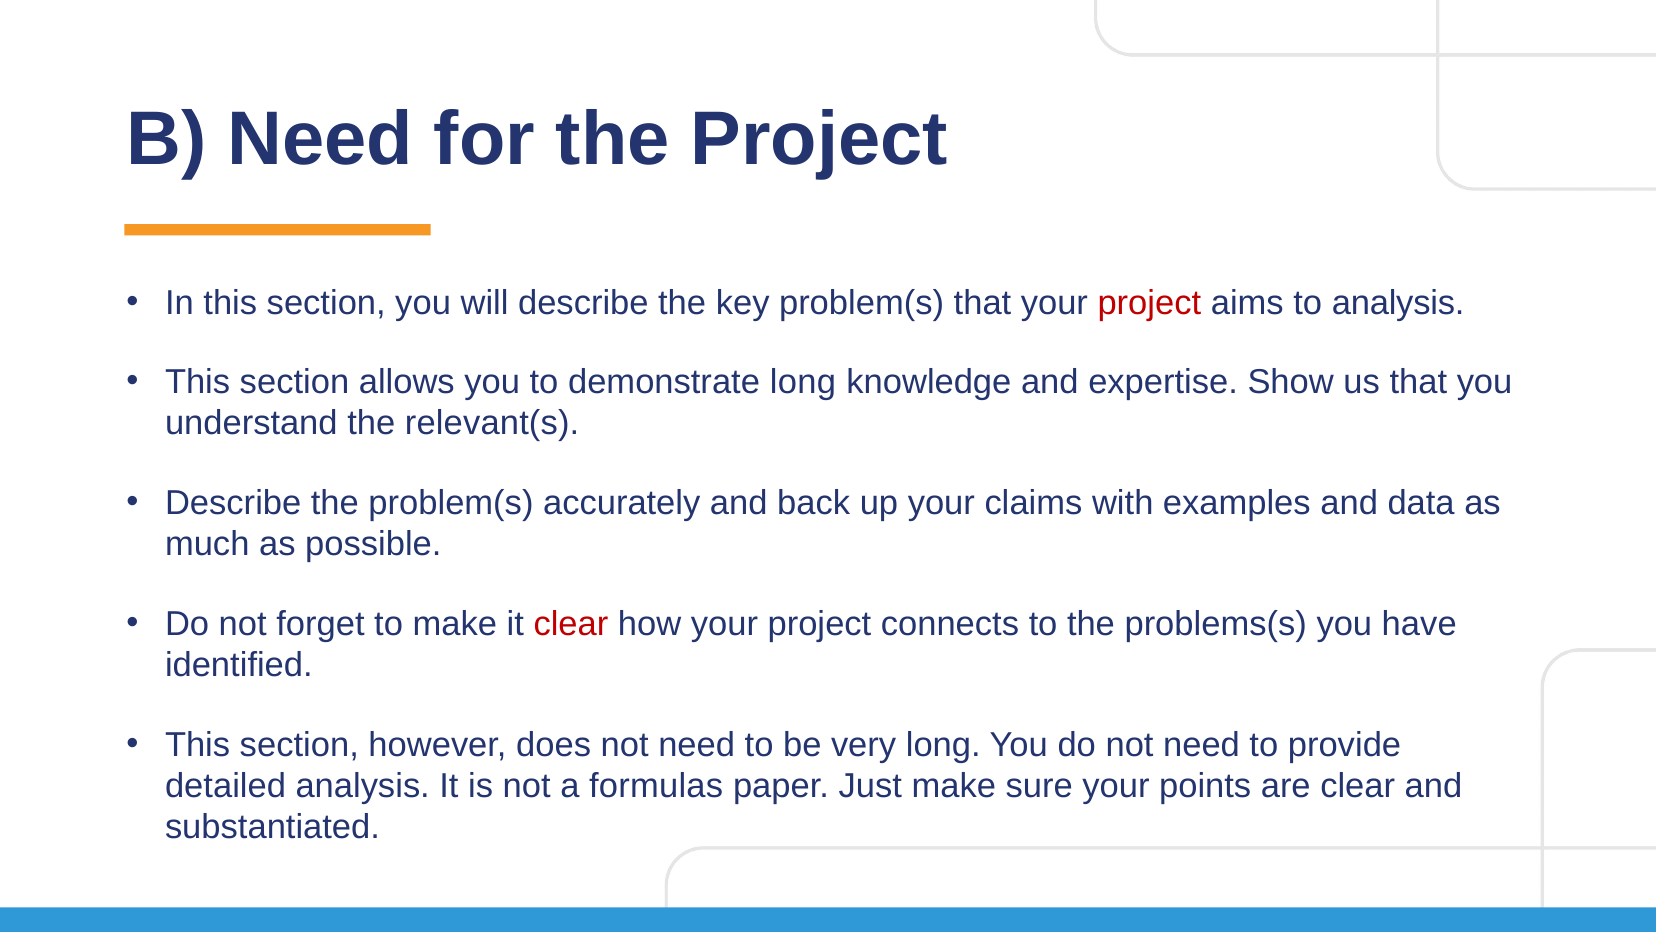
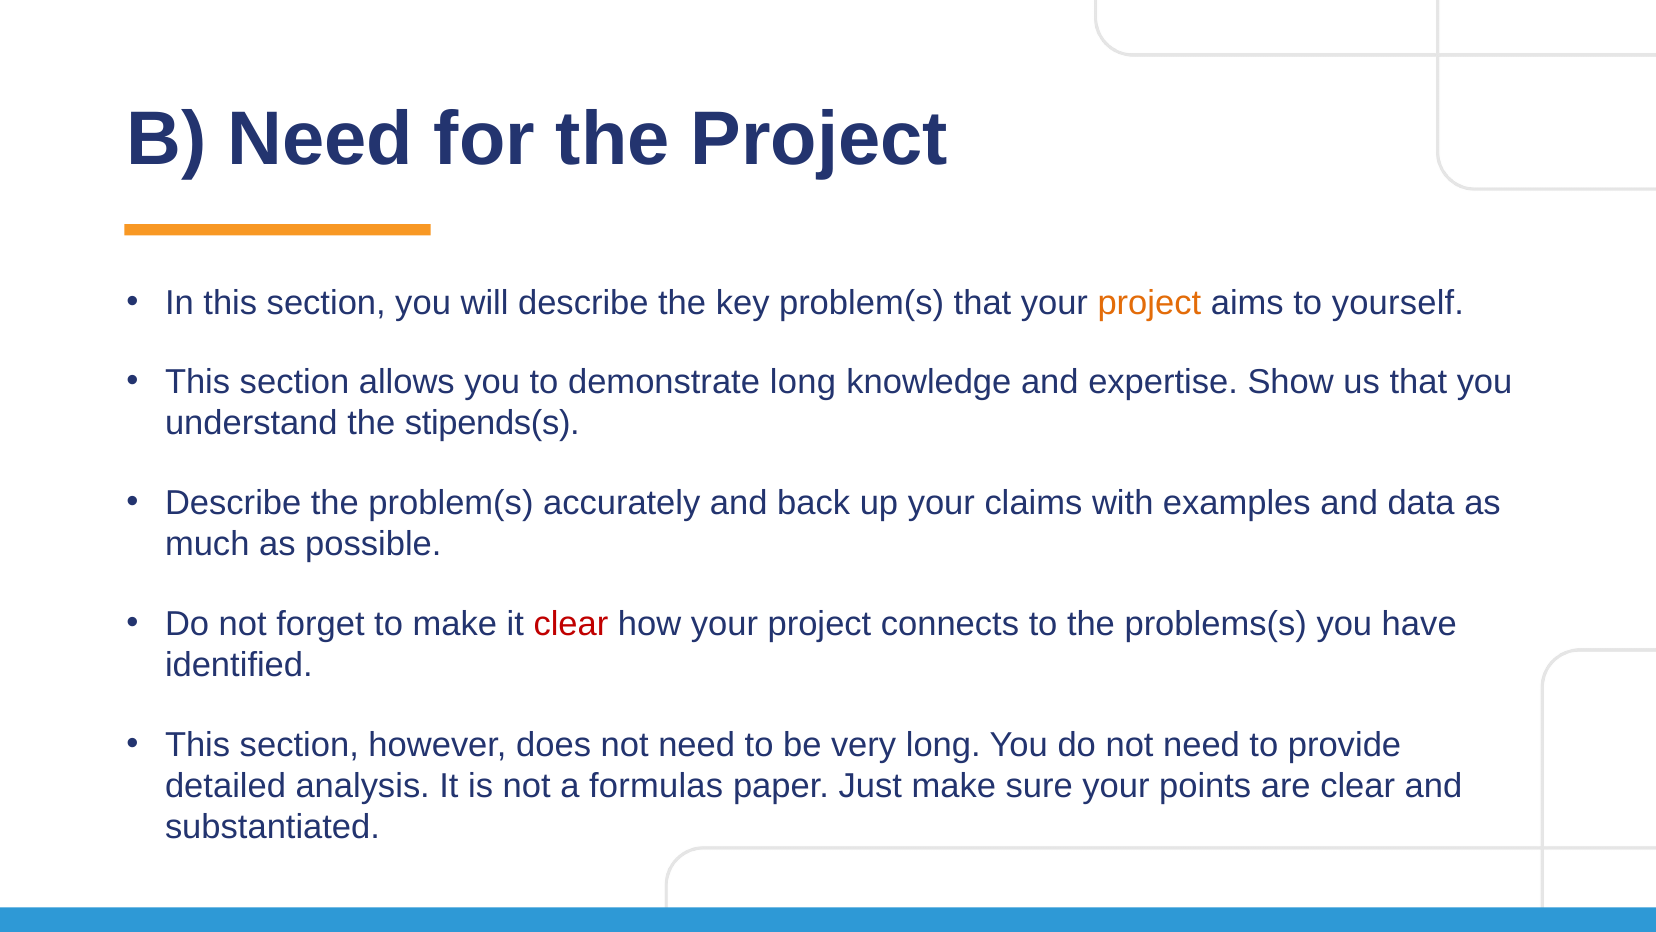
project at (1149, 303) colour: red -> orange
to analysis: analysis -> yourself
relevant(s: relevant(s -> stipends(s
